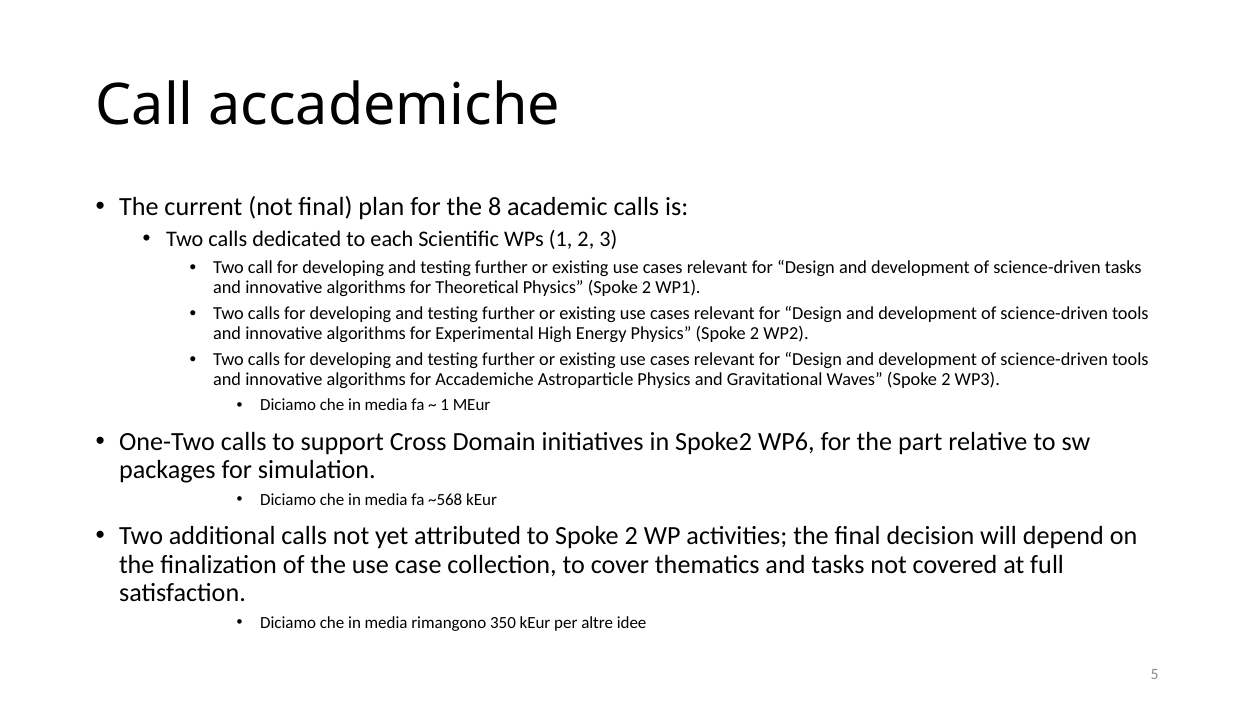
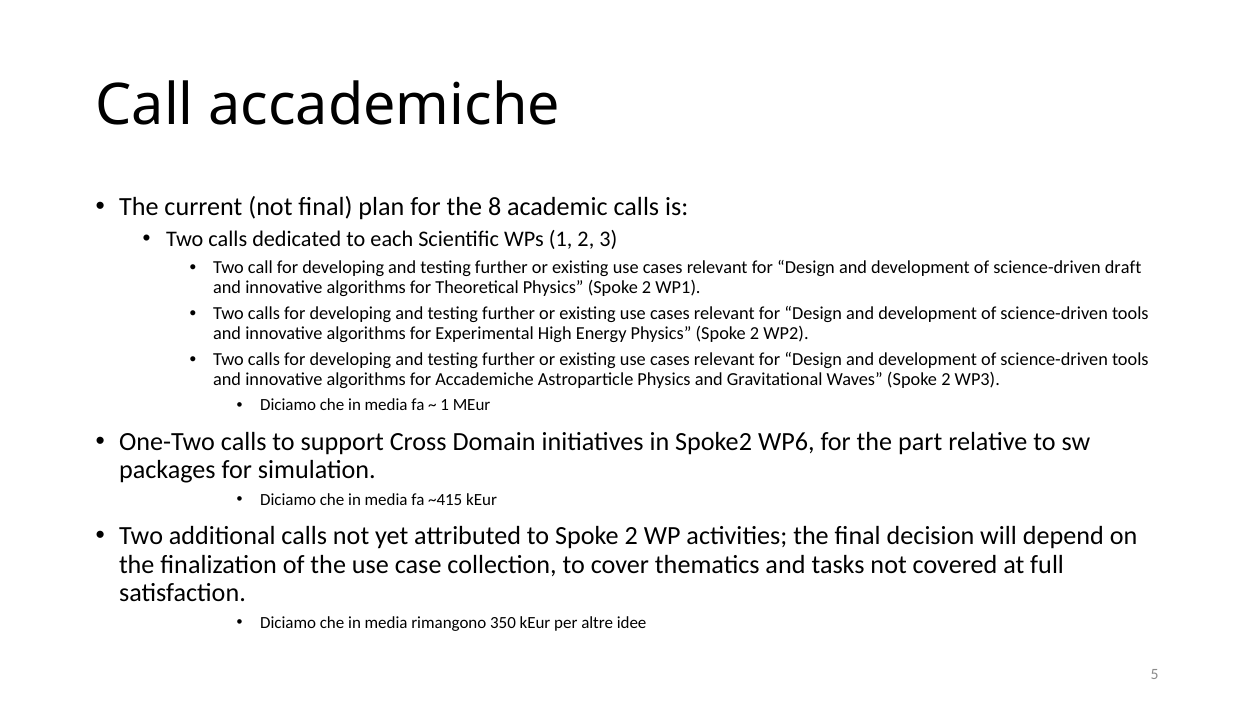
science-driven tasks: tasks -> draft
~568: ~568 -> ~415
